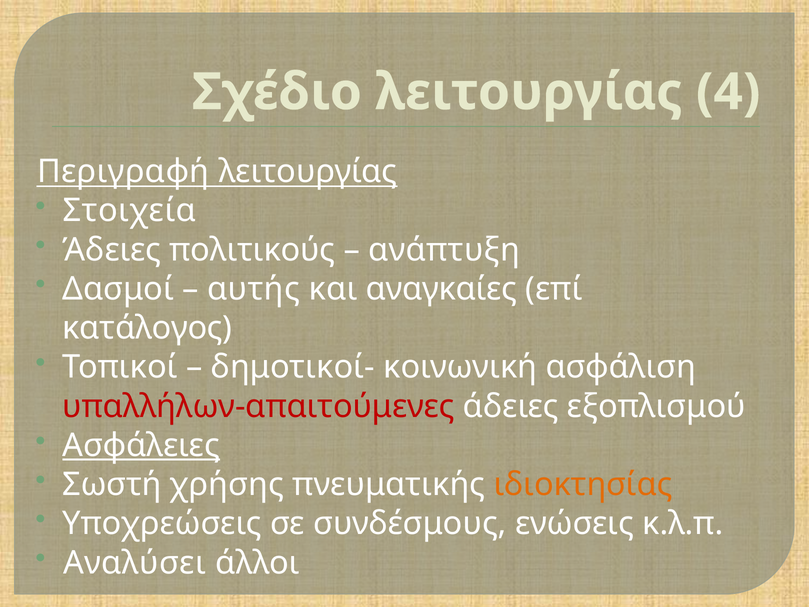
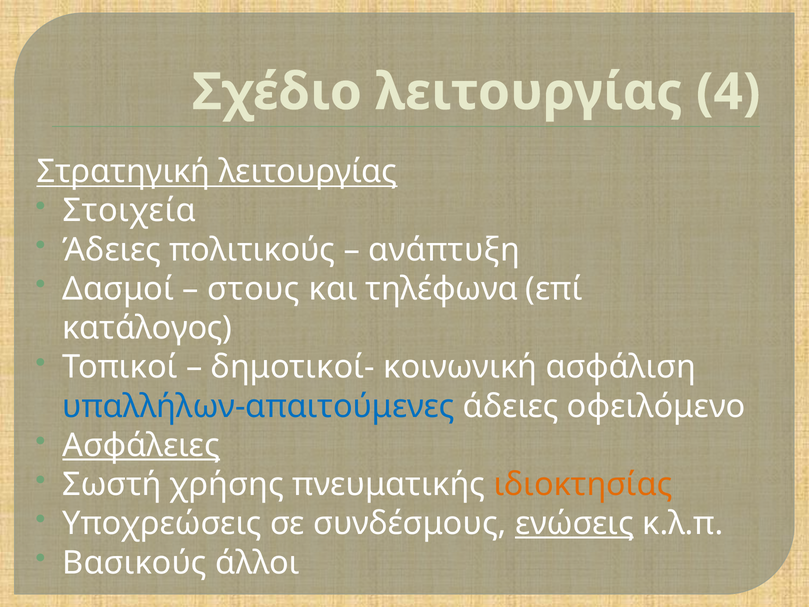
Περιγραφή: Περιγραφή -> Στρατηγική
αυτής: αυτής -> στους
αναγκαίες: αναγκαίες -> τηλέφωνα
υπαλλήλων-απαιτούμενες colour: red -> blue
εξοπλισμού: εξοπλισμού -> οφειλόμενο
ενώσεις underline: none -> present
Αναλύσει: Αναλύσει -> Βασικούς
